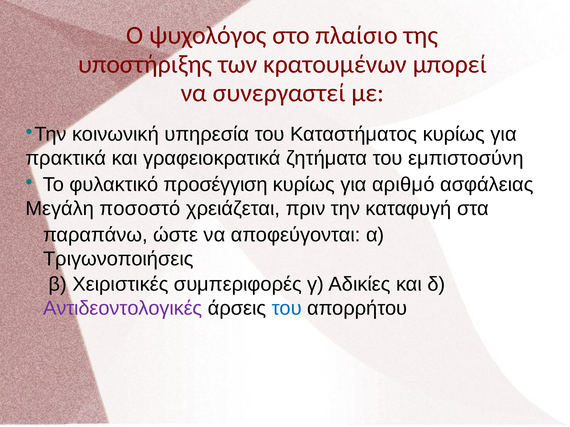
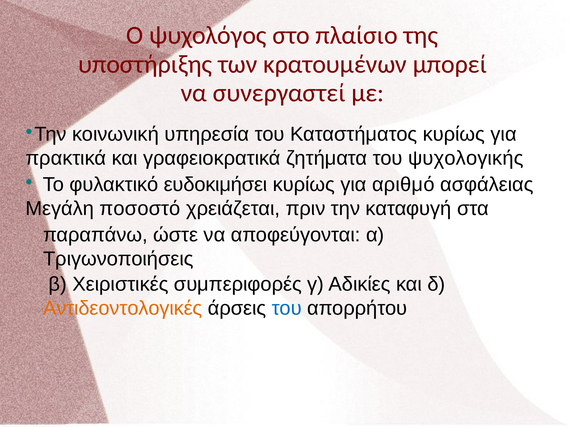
εμπιστοσύνη: εμπιστοσύνη -> ψυχολογικής
προσέγγιση: προσέγγιση -> ευδοκιμήσει
Αντιδεοντολογικές colour: purple -> orange
